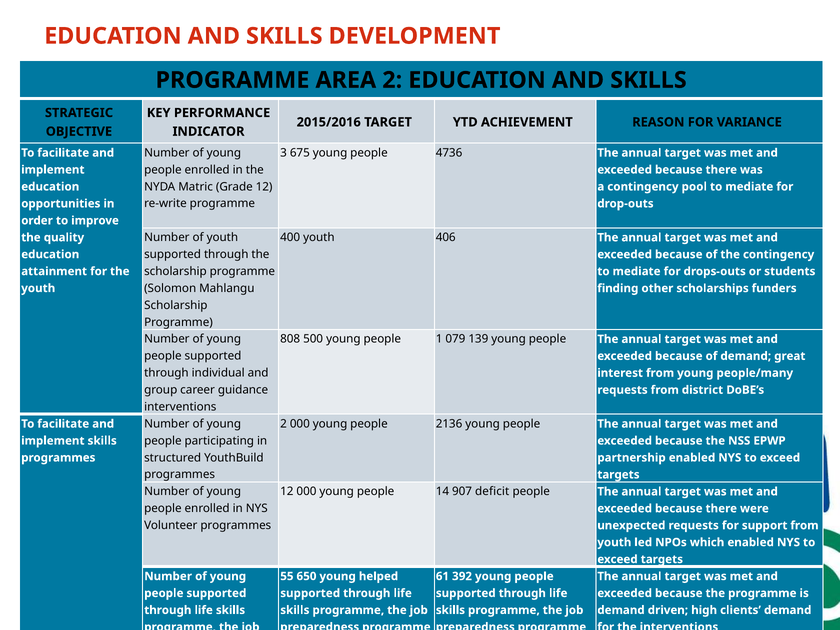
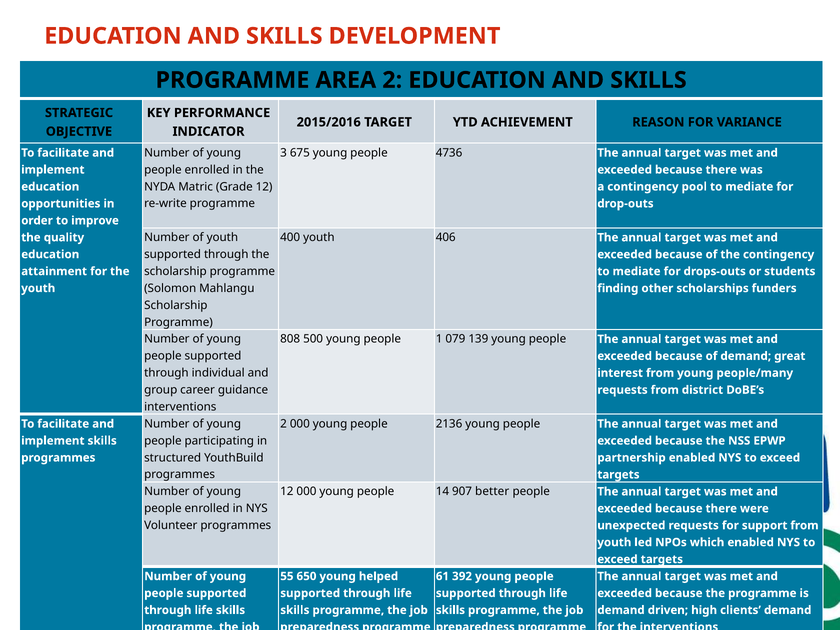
deficit: deficit -> better
